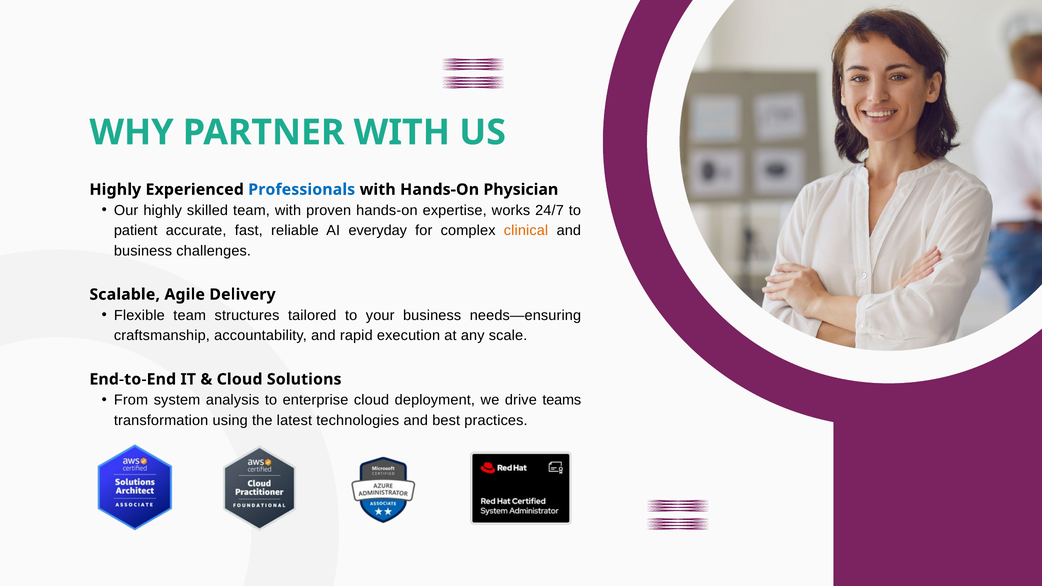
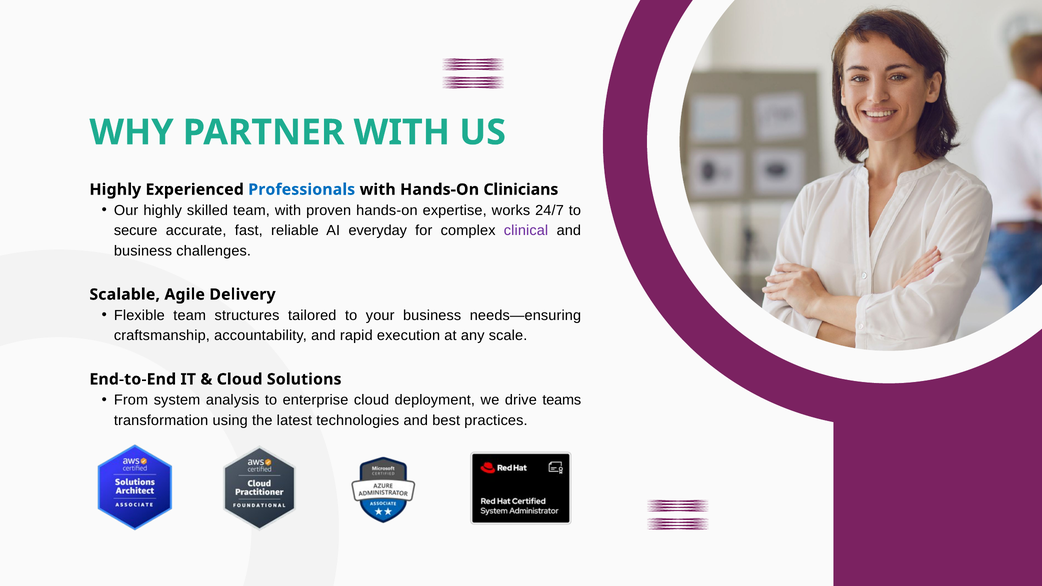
Physician: Physician -> Clinicians
patient: patient -> secure
clinical colour: orange -> purple
